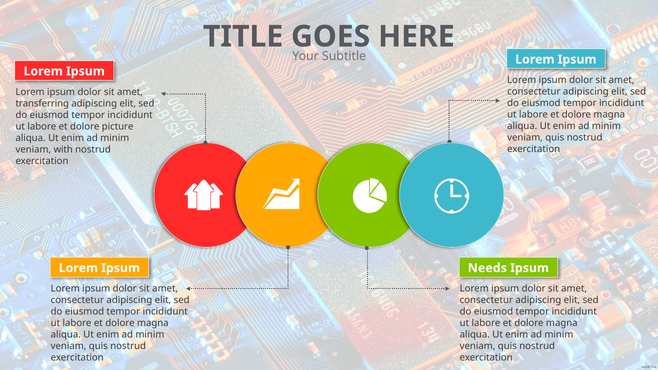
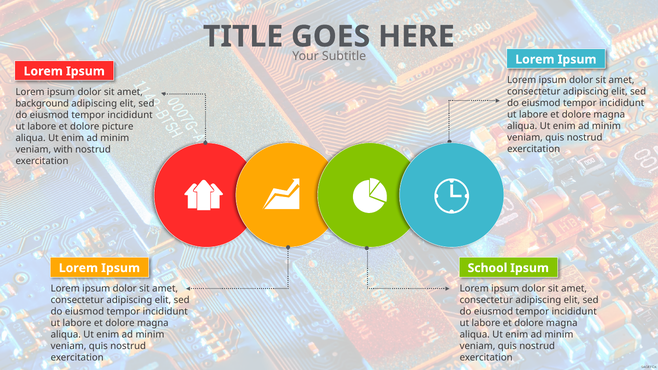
transferring: transferring -> background
Needs: Needs -> School
